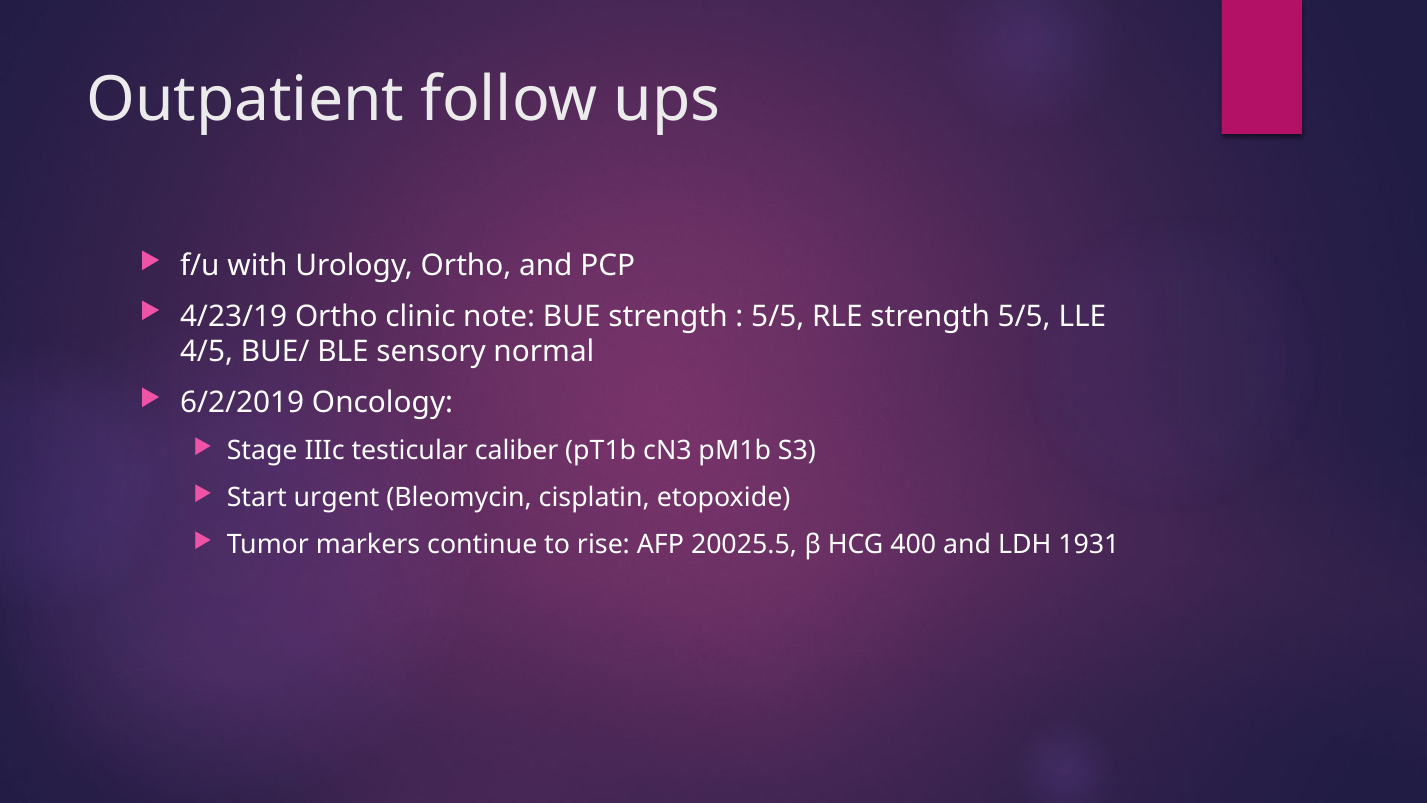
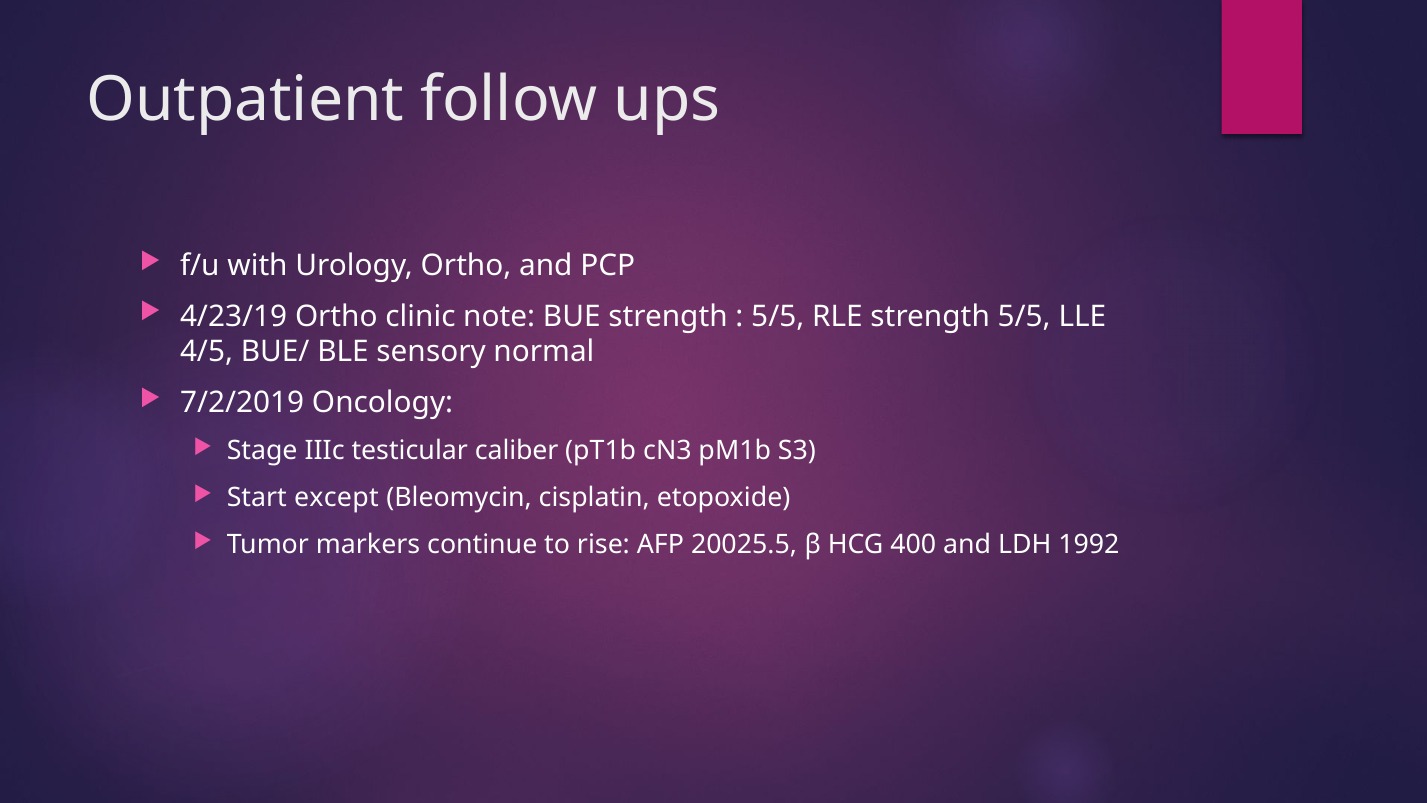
6/2/2019: 6/2/2019 -> 7/2/2019
urgent: urgent -> except
1931: 1931 -> 1992
